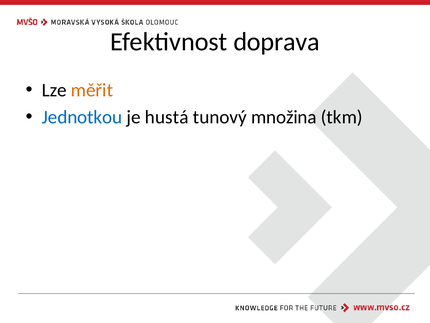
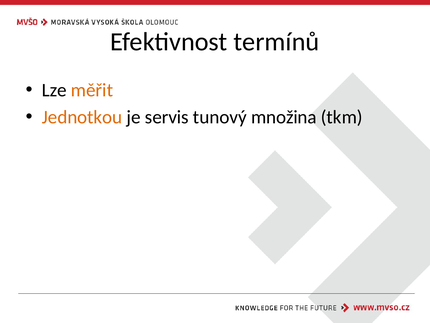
doprava: doprava -> termínů
Jednotkou colour: blue -> orange
hustá: hustá -> servis
